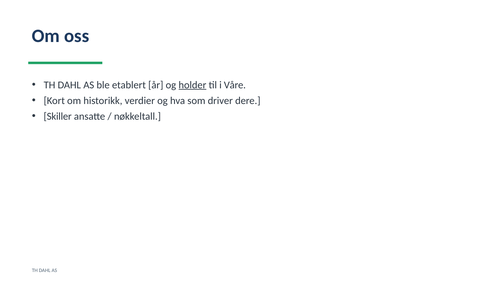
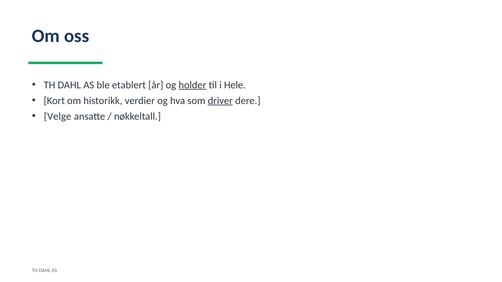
Våre: Våre -> Hele
driver underline: none -> present
Skiller: Skiller -> Velge
